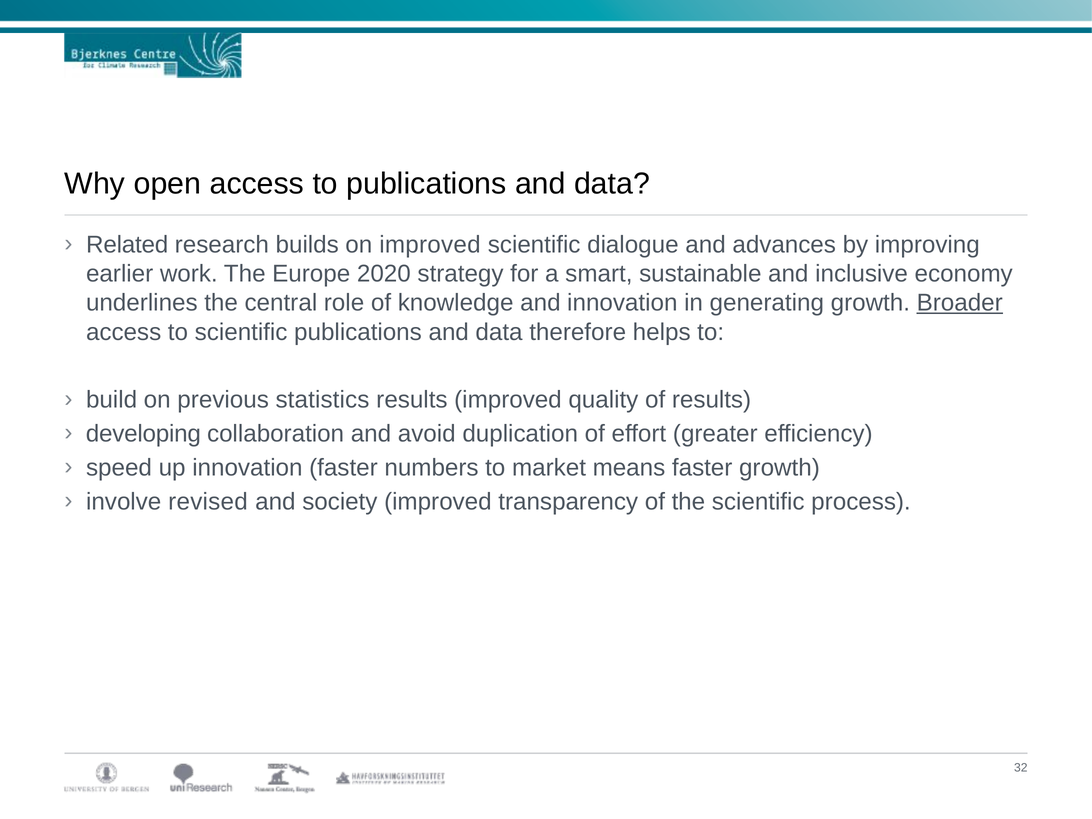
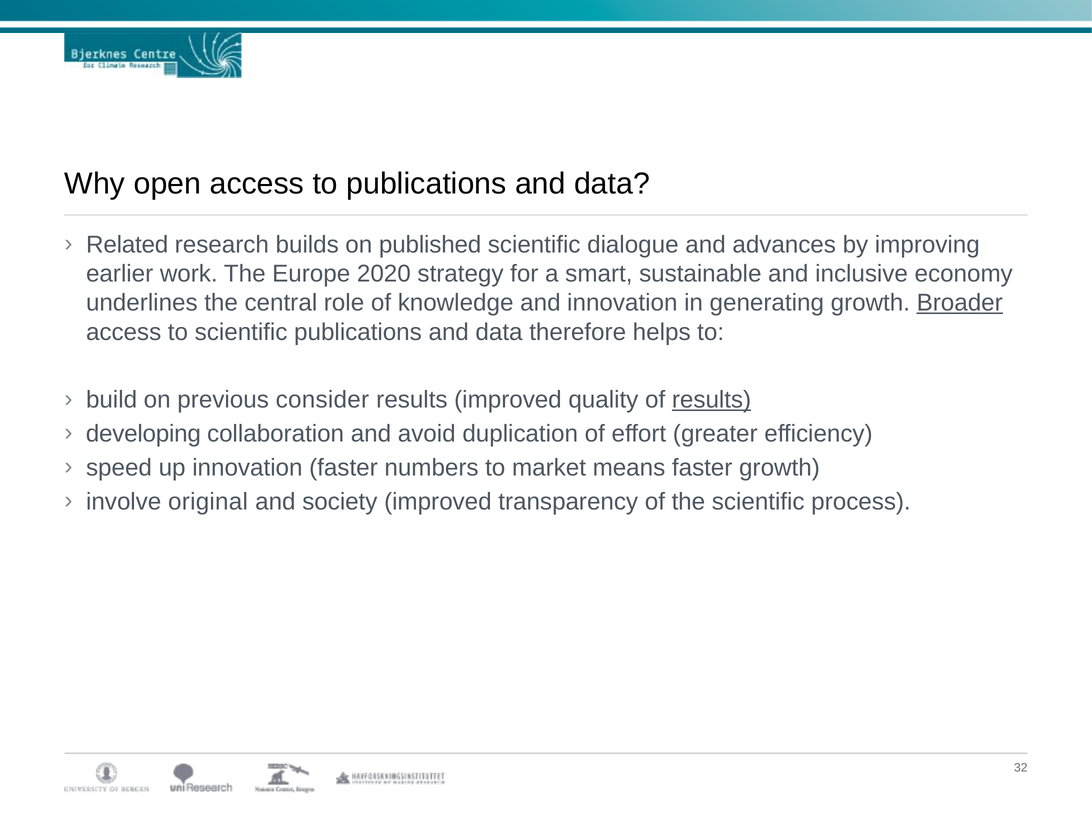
on improved: improved -> published
statistics: statistics -> consider
results at (712, 400) underline: none -> present
revised: revised -> original
